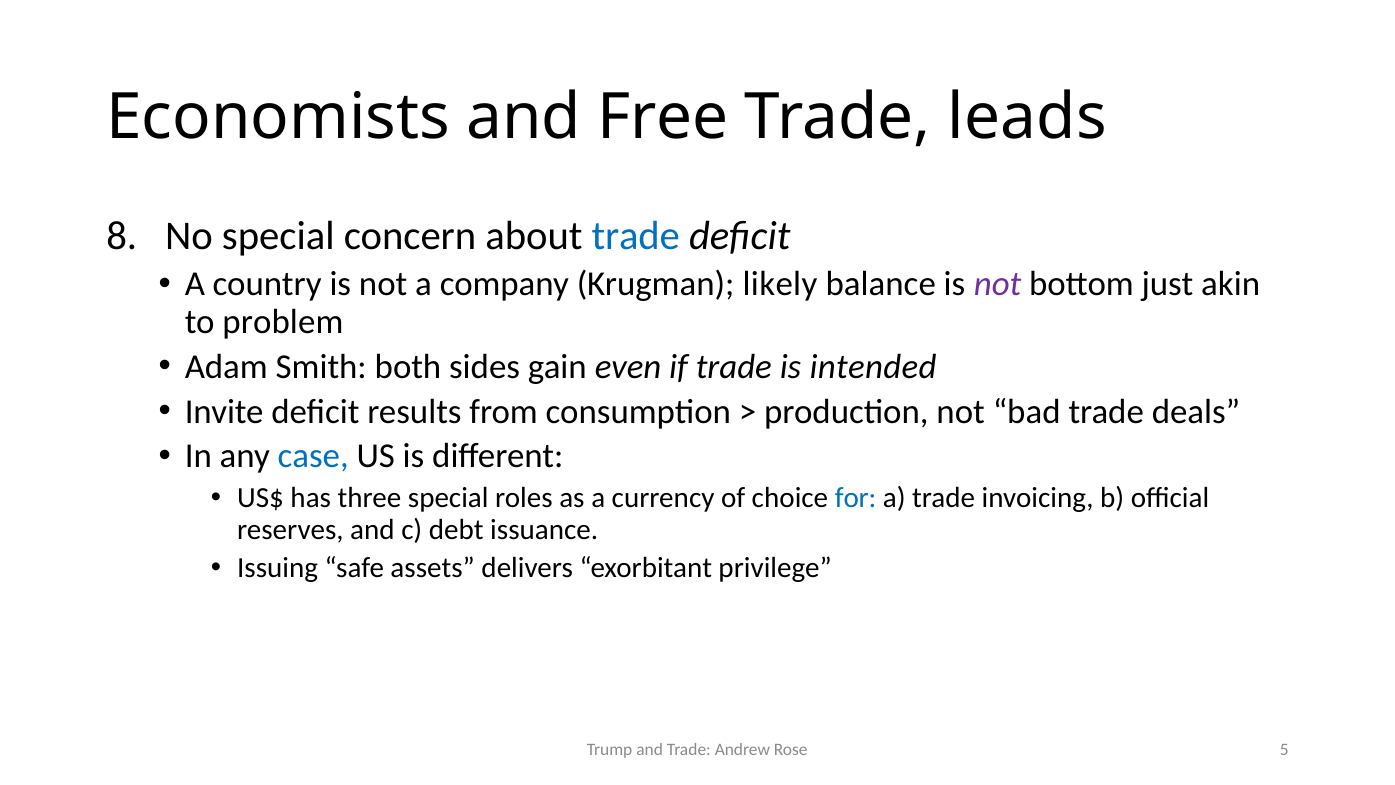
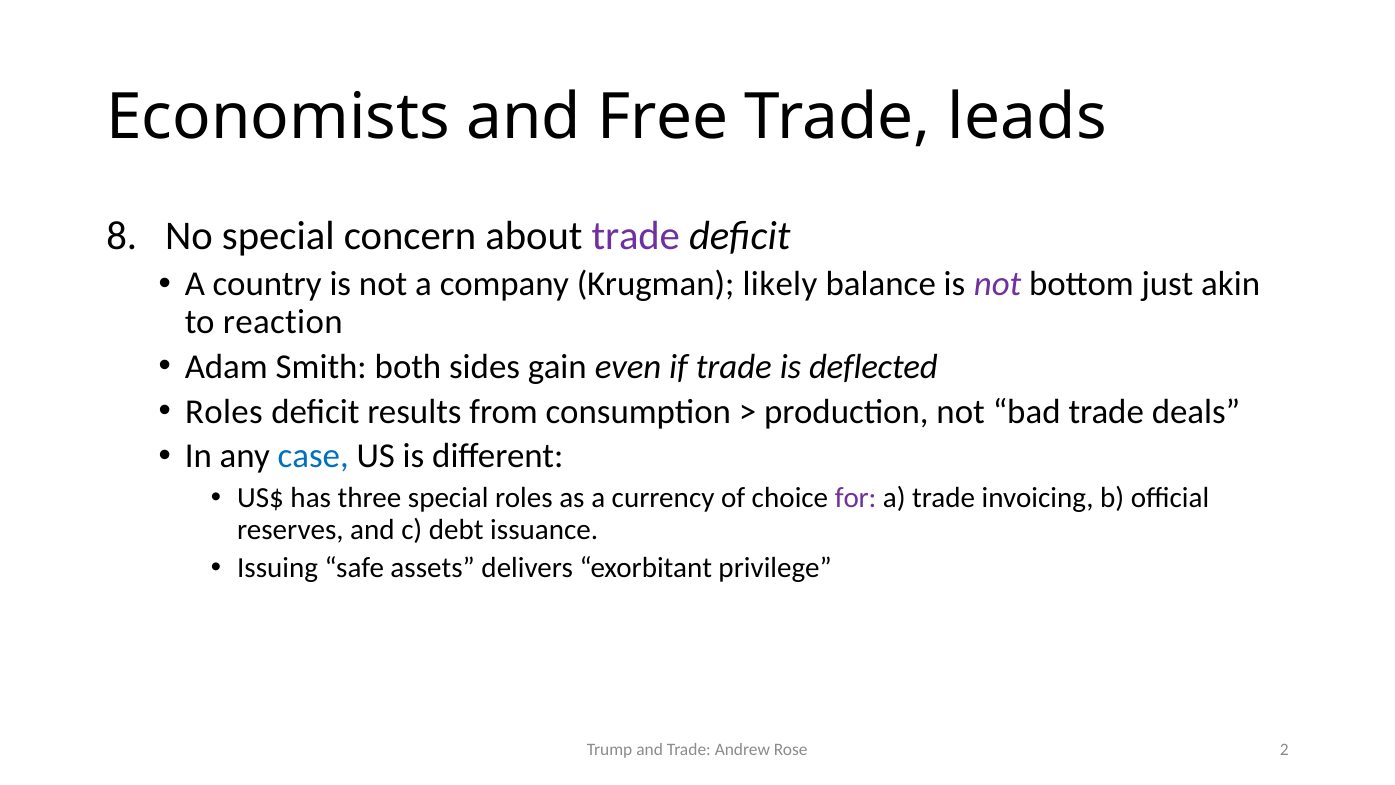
trade at (636, 236) colour: blue -> purple
problem: problem -> reaction
intended: intended -> deflected
Invite at (224, 411): Invite -> Roles
for colour: blue -> purple
5: 5 -> 2
